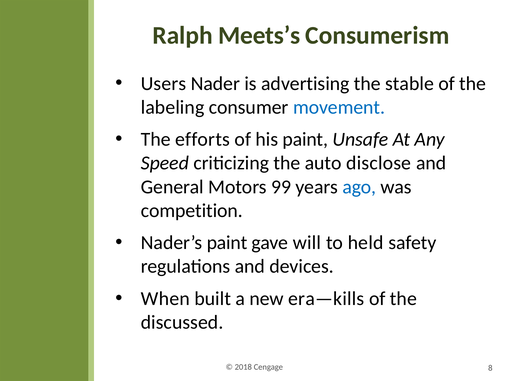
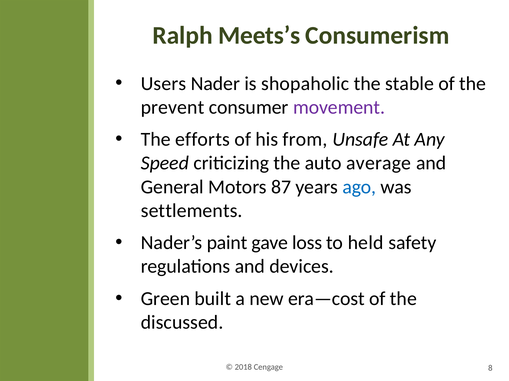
advertising: advertising -> shopaholic
labeling: labeling -> prevent
movement colour: blue -> purple
his paint: paint -> from
disclose: disclose -> average
99: 99 -> 87
competition: competition -> settlements
will: will -> loss
When: When -> Green
era—kills: era—kills -> era—cost
